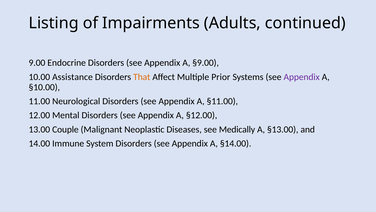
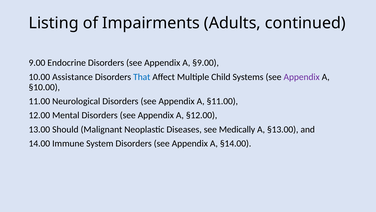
That colour: orange -> blue
Prior: Prior -> Child
Couple: Couple -> Should
